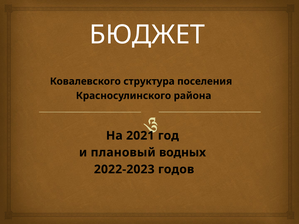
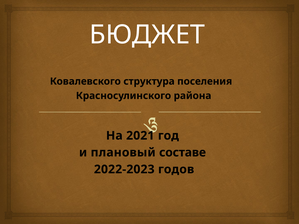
водных: водных -> составе
